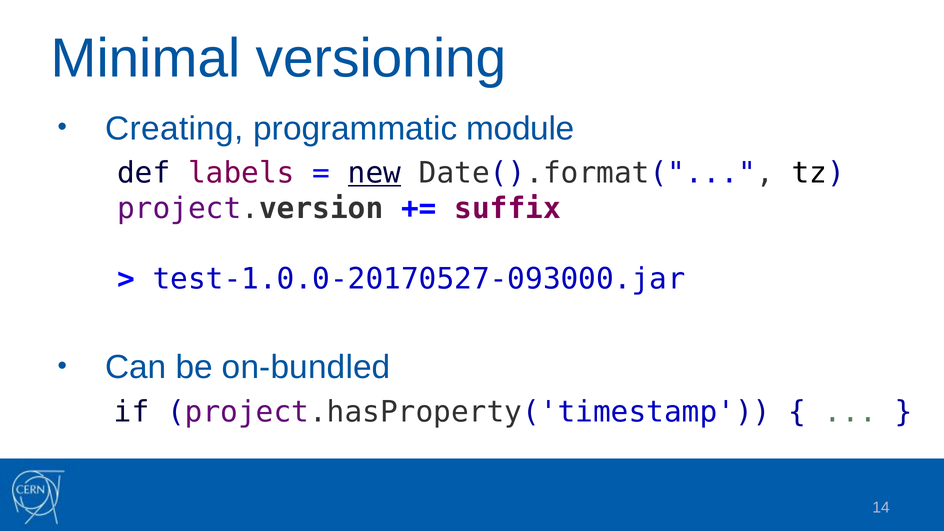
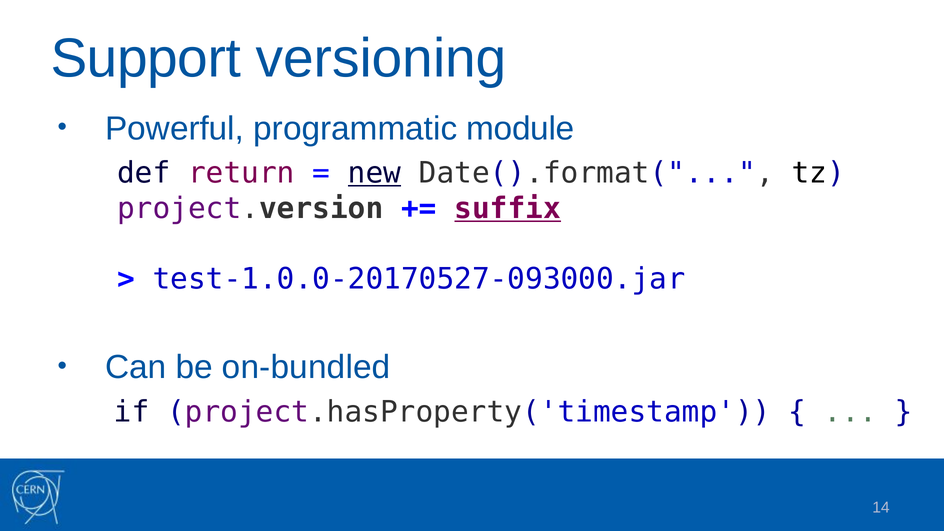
Minimal: Minimal -> Support
Creating: Creating -> Powerful
labels: labels -> return
suffix underline: none -> present
